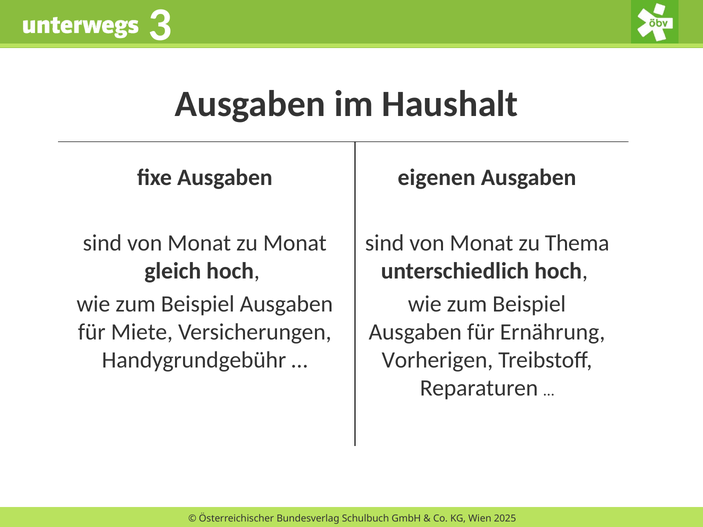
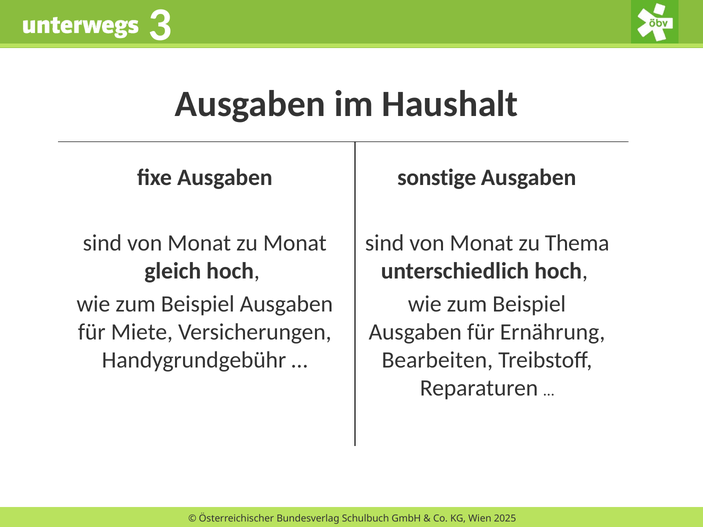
eigenen: eigenen -> sonstige
Vorherigen: Vorherigen -> Bearbeiten
